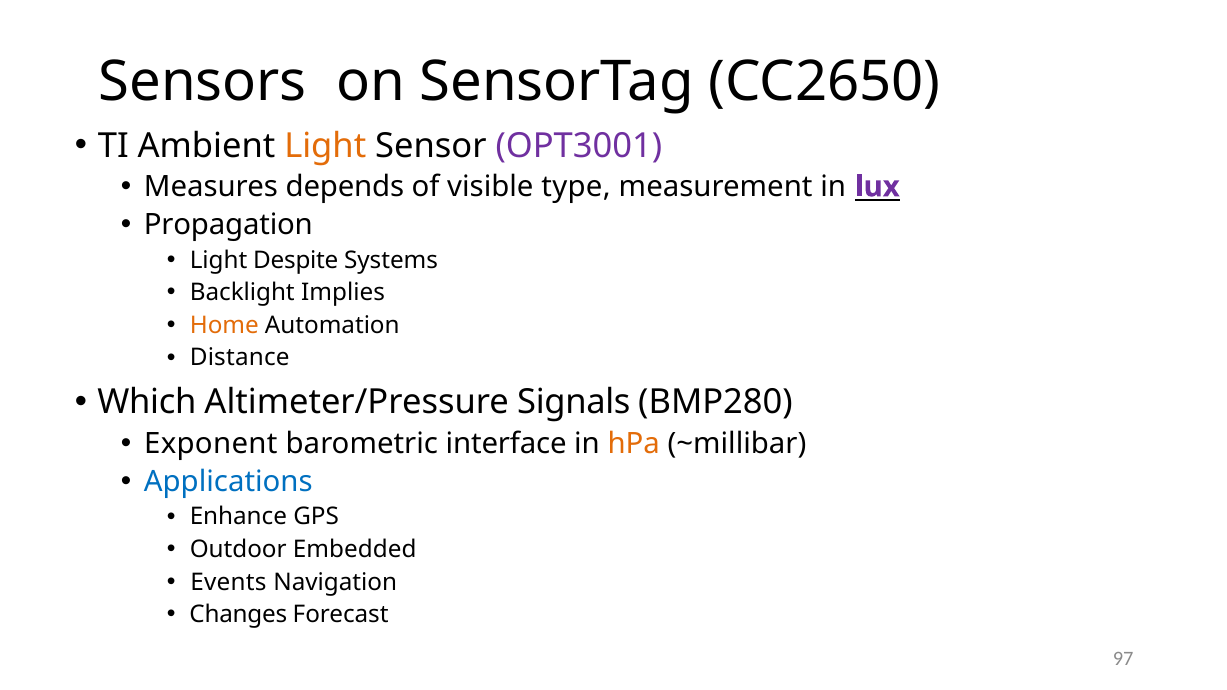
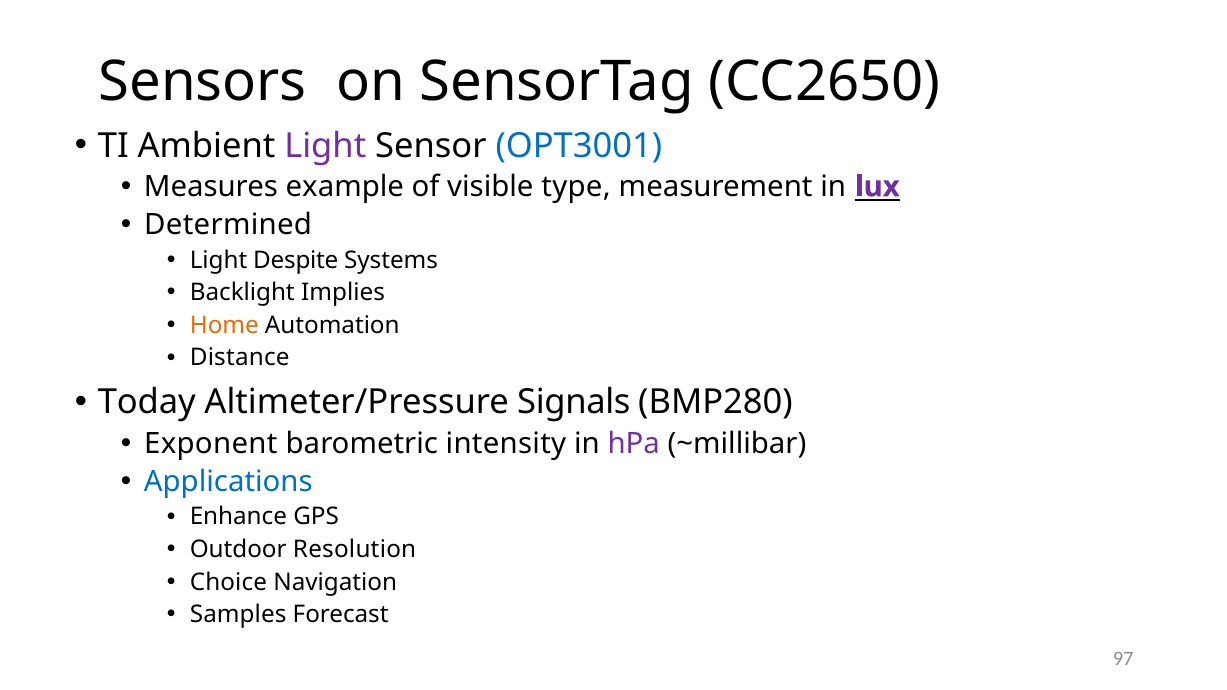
Light at (325, 146) colour: orange -> purple
OPT3001 colour: purple -> blue
depends: depends -> example
Propagation: Propagation -> Determined
Which: Which -> Today
interface: interface -> intensity
hPa colour: orange -> purple
Embedded: Embedded -> Resolution
Events: Events -> Choice
Changes: Changes -> Samples
